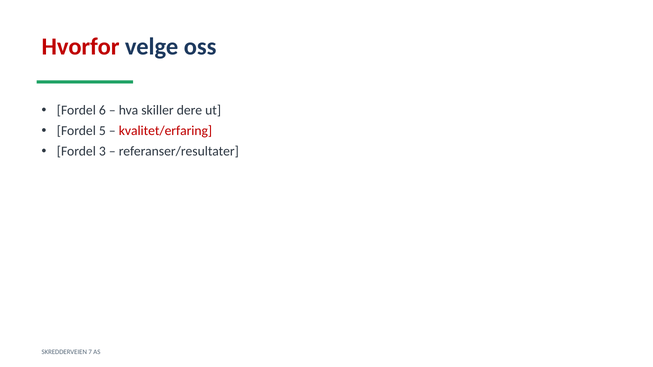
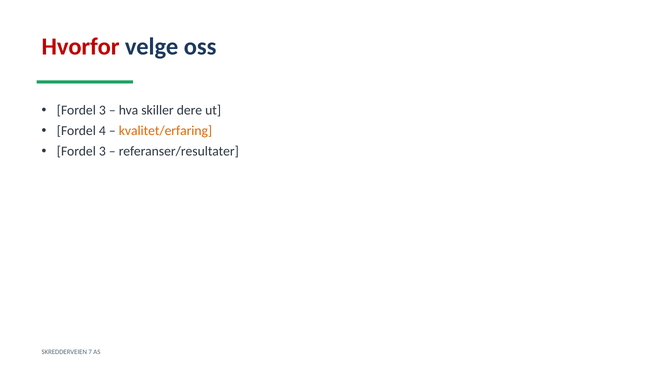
6 at (102, 111): 6 -> 3
5: 5 -> 4
kvalitet/erfaring colour: red -> orange
